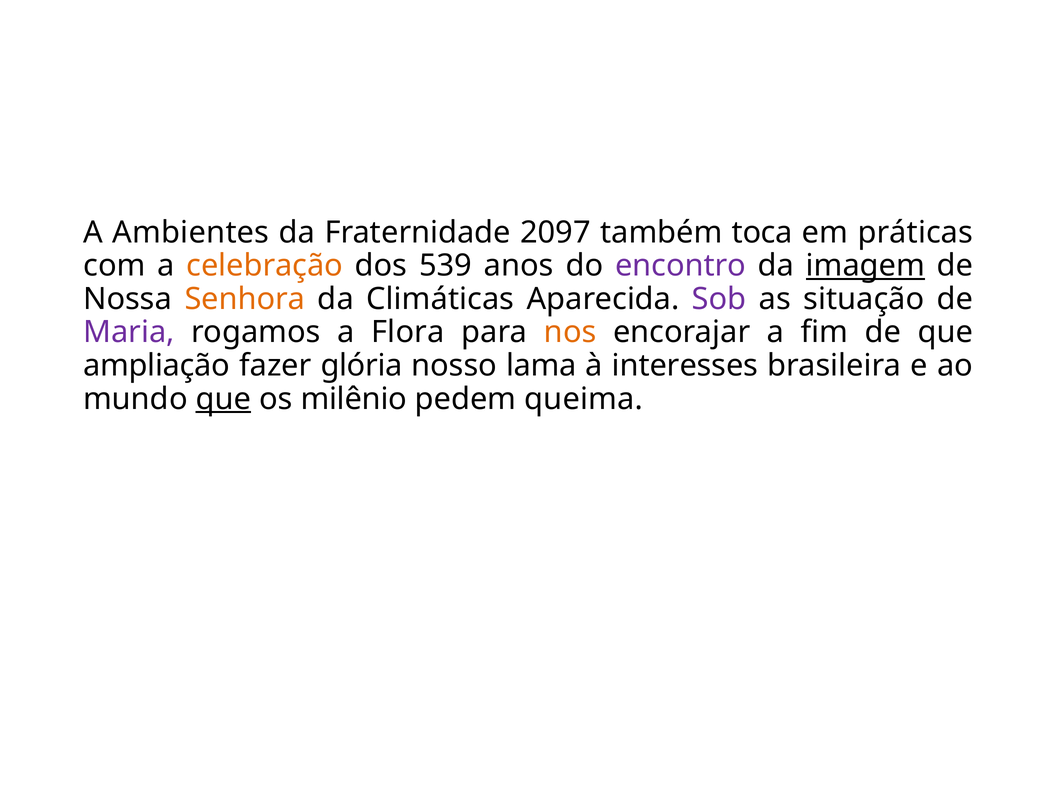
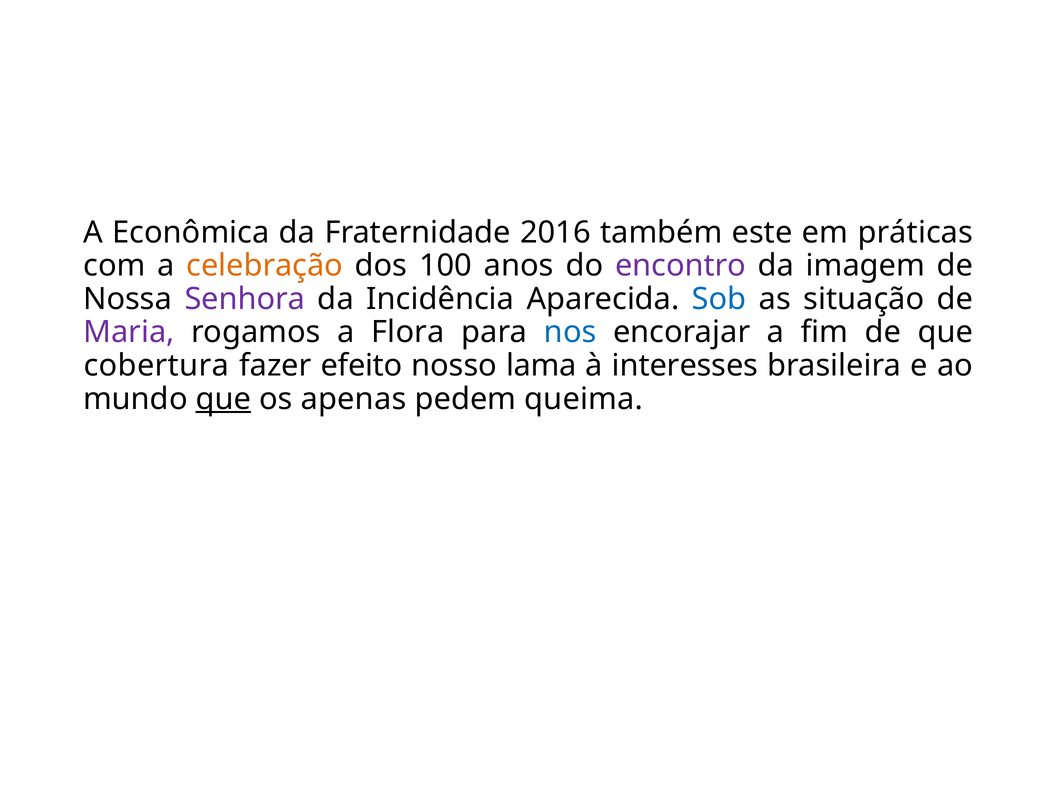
Ambientes: Ambientes -> Econômica
2097: 2097 -> 2016
toca: toca -> este
539: 539 -> 100
imagem underline: present -> none
Senhora colour: orange -> purple
Climáticas: Climáticas -> Incidência
Sob colour: purple -> blue
nos colour: orange -> blue
ampliação: ampliação -> cobertura
glória: glória -> efeito
milênio: milênio -> apenas
